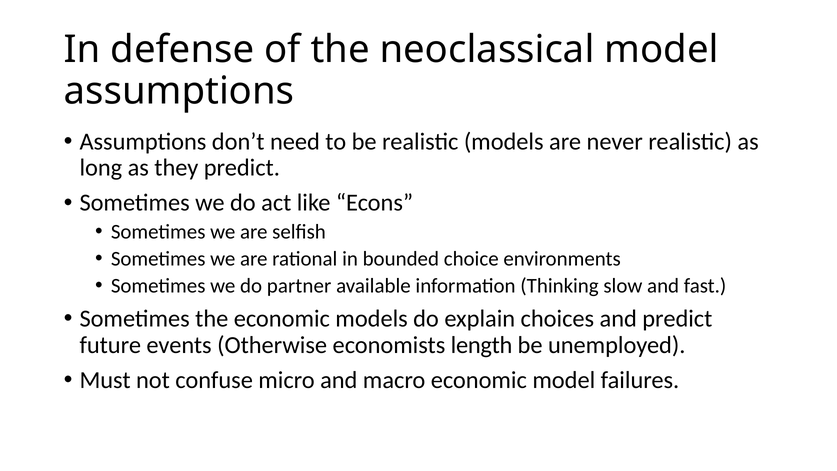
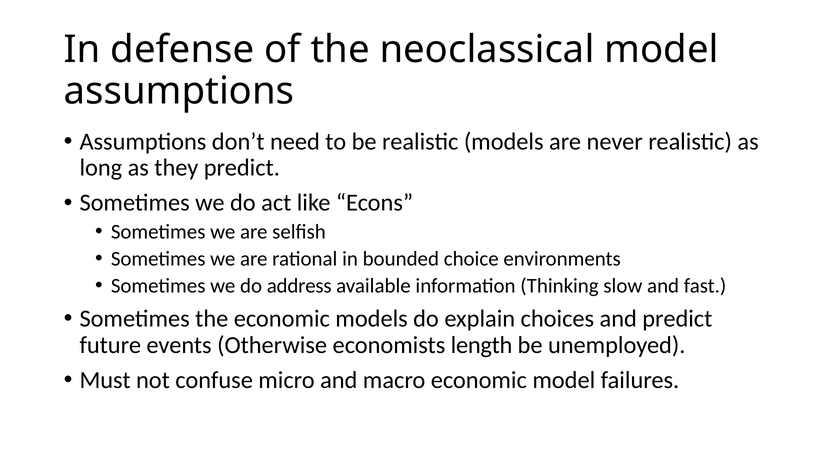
partner: partner -> address
